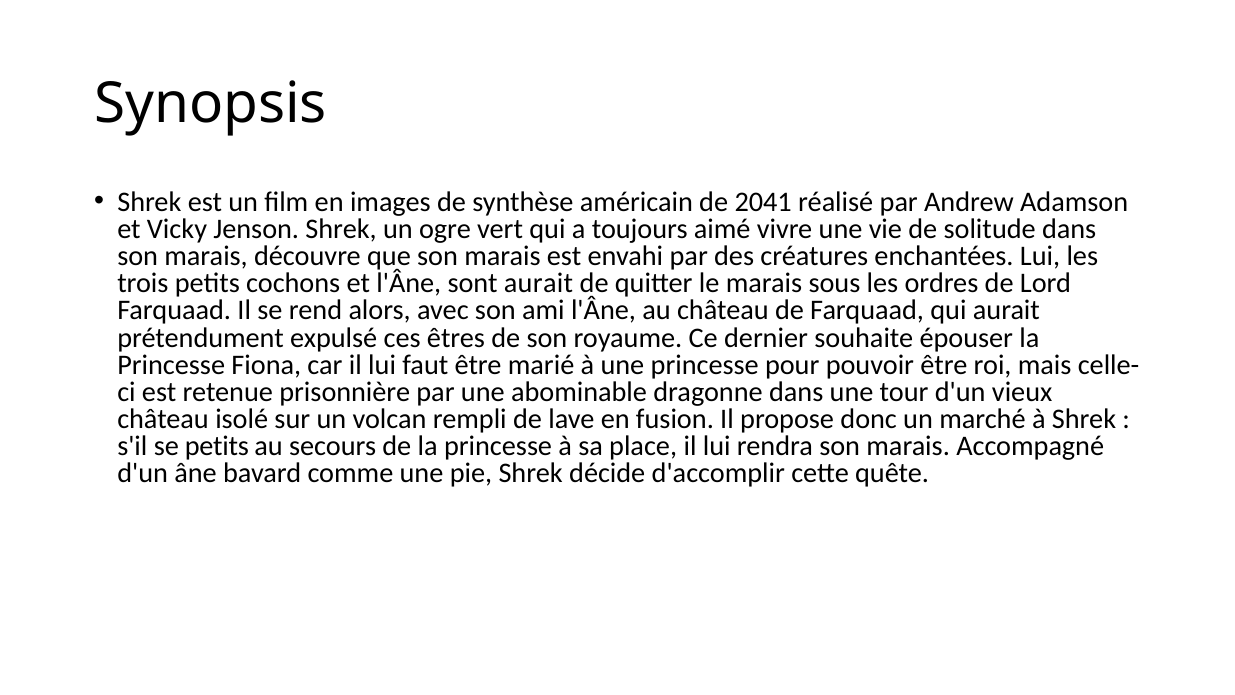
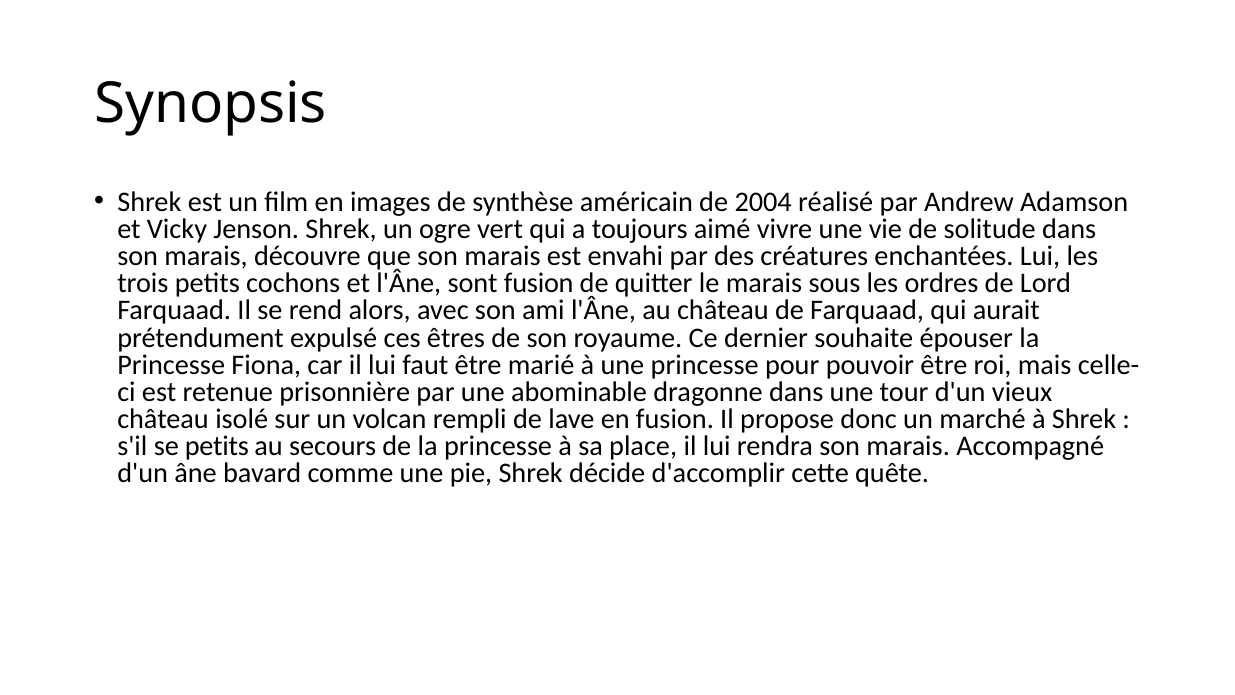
2041: 2041 -> 2004
sont aurait: aurait -> fusion
